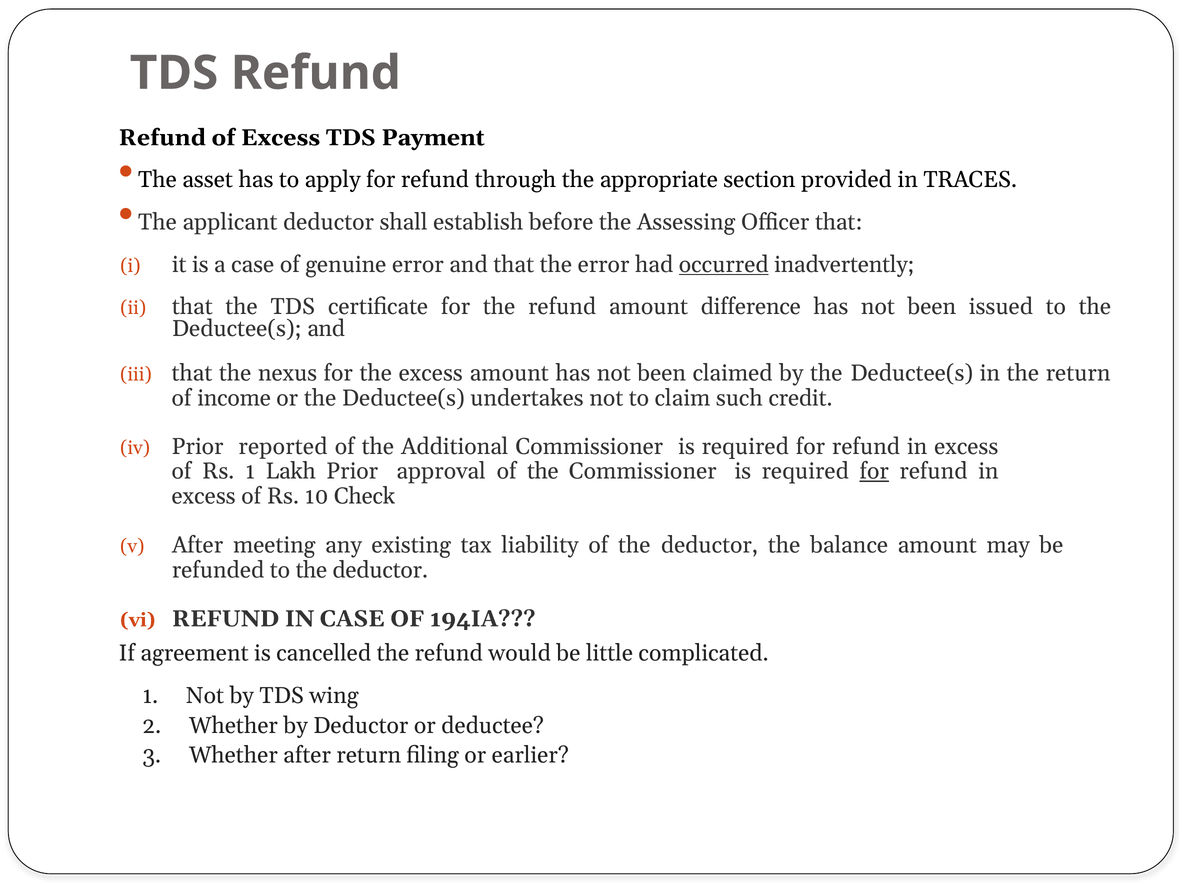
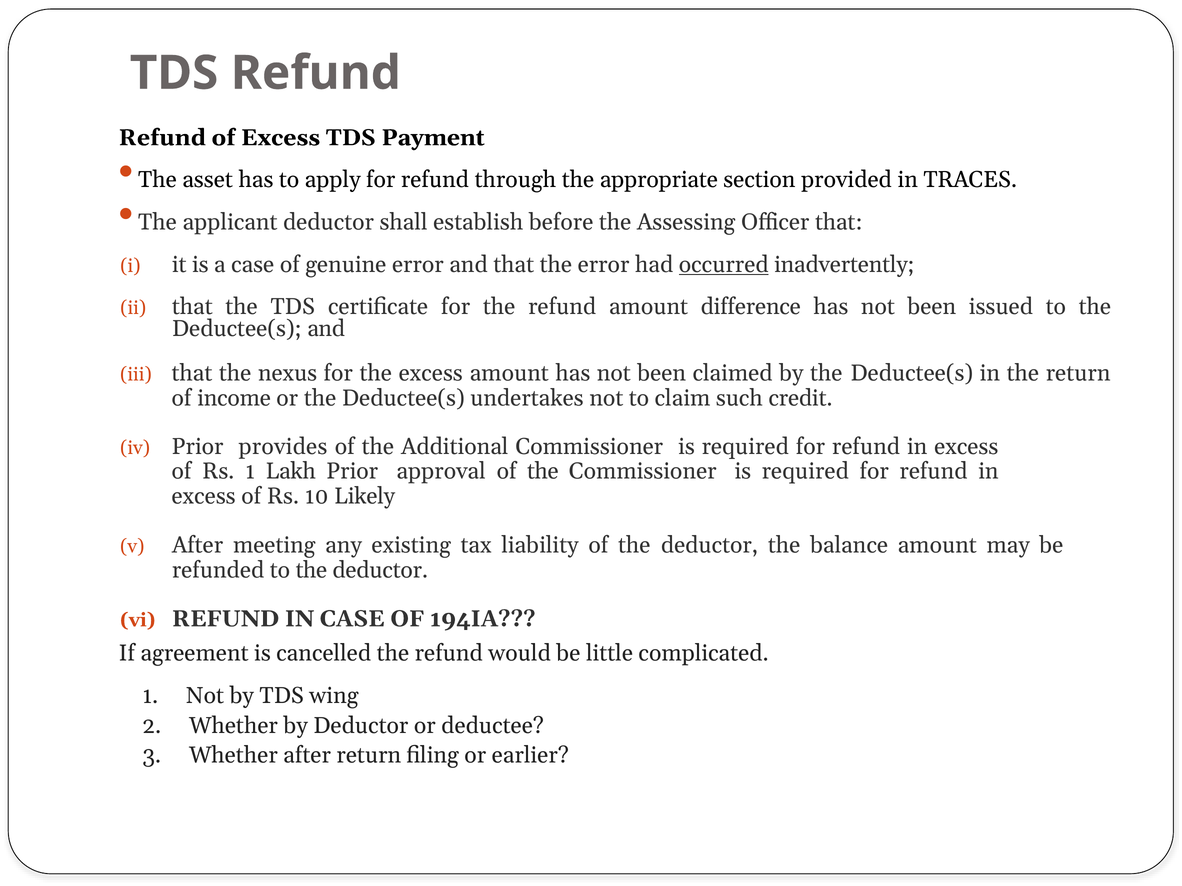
reported: reported -> provides
for at (874, 472) underline: present -> none
Check: Check -> Likely
